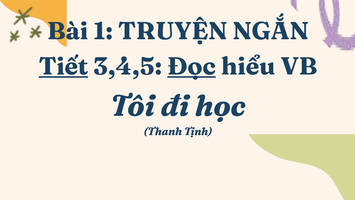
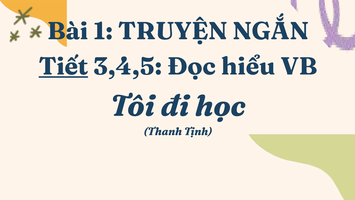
Đọc underline: present -> none
